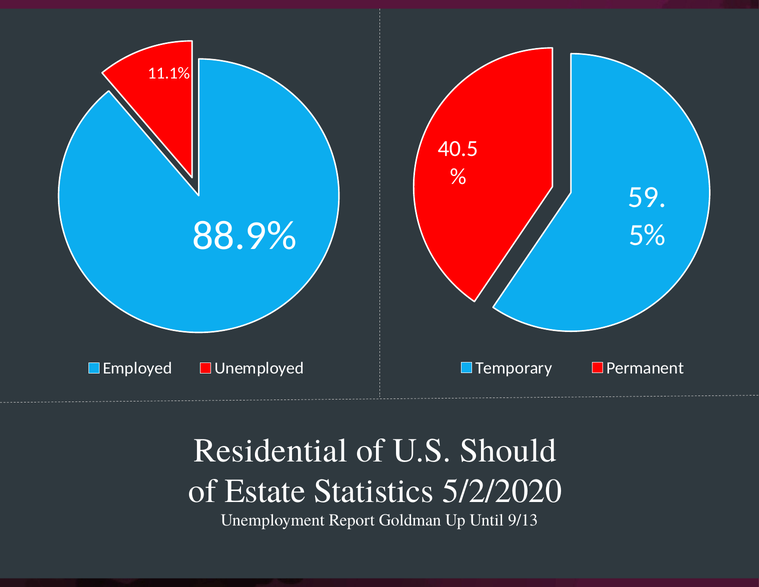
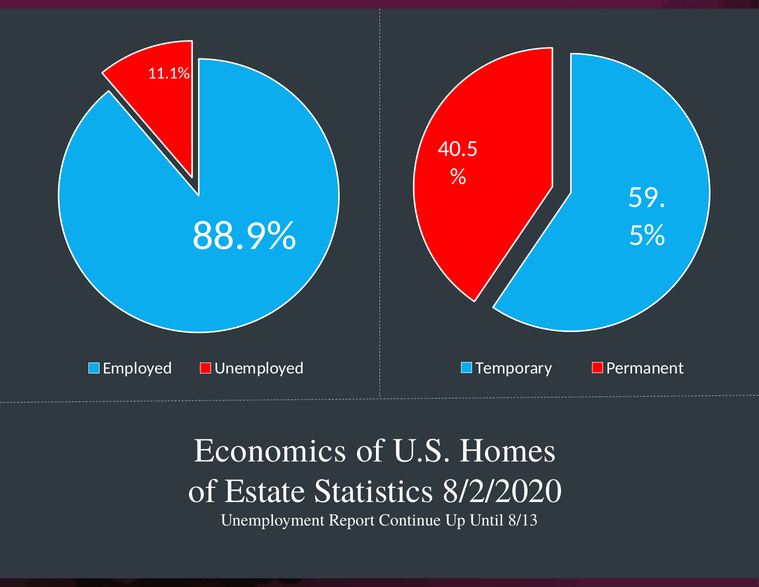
Residential: Residential -> Economics
Should: Should -> Homes
5/2/2020: 5/2/2020 -> 8/2/2020
Goldman: Goldman -> Continue
9/13: 9/13 -> 8/13
